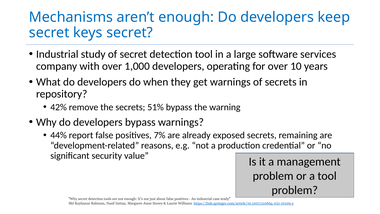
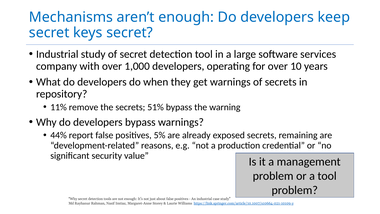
42%: 42% -> 11%
7%: 7% -> 5%
